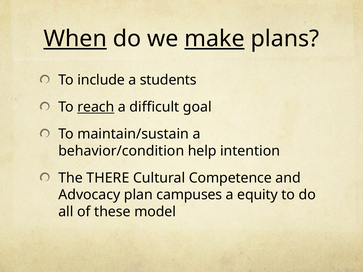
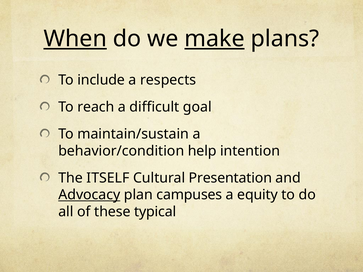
students: students -> respects
reach underline: present -> none
THERE: THERE -> ITSELF
Competence: Competence -> Presentation
Advocacy underline: none -> present
model: model -> typical
